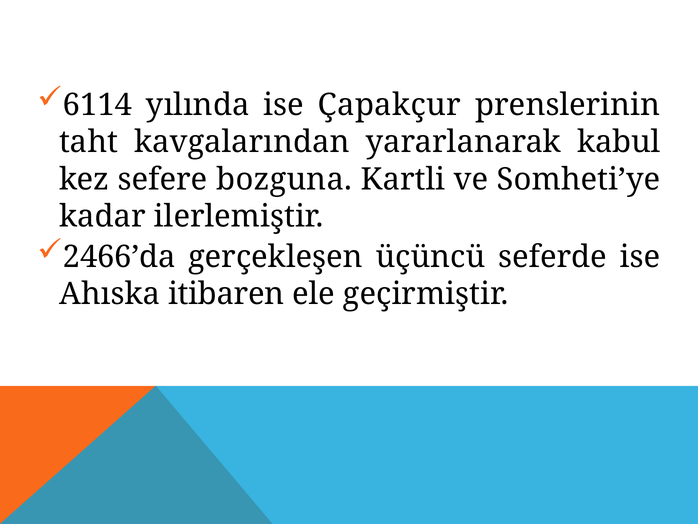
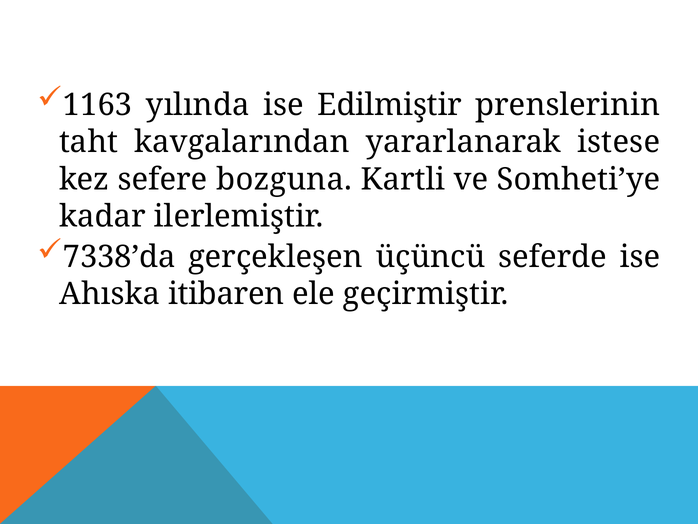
6114: 6114 -> 1163
Çapakçur: Çapakçur -> Edilmiştir
kabul: kabul -> istese
2466’da: 2466’da -> 7338’da
